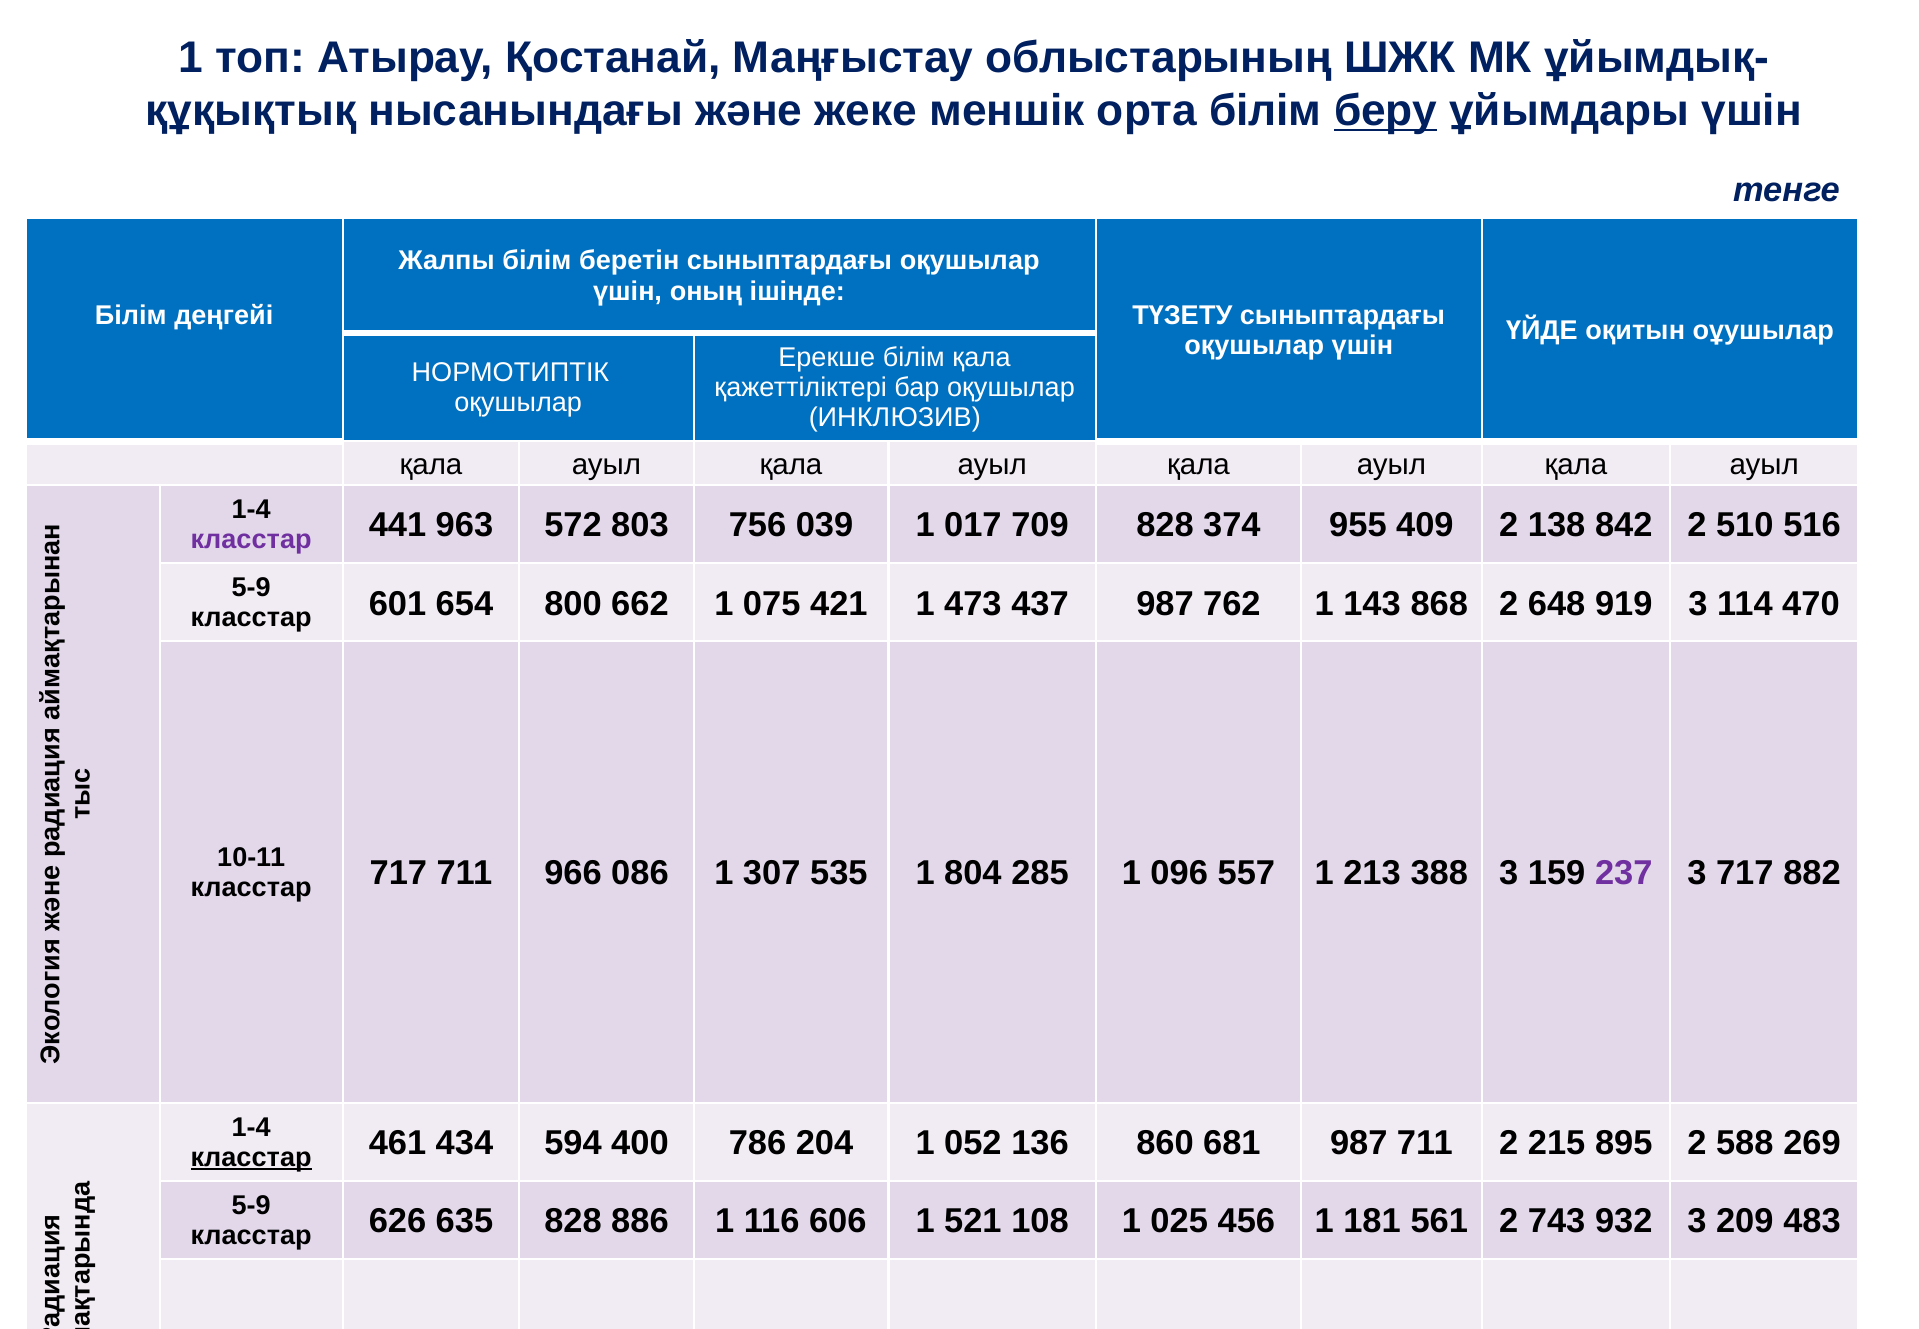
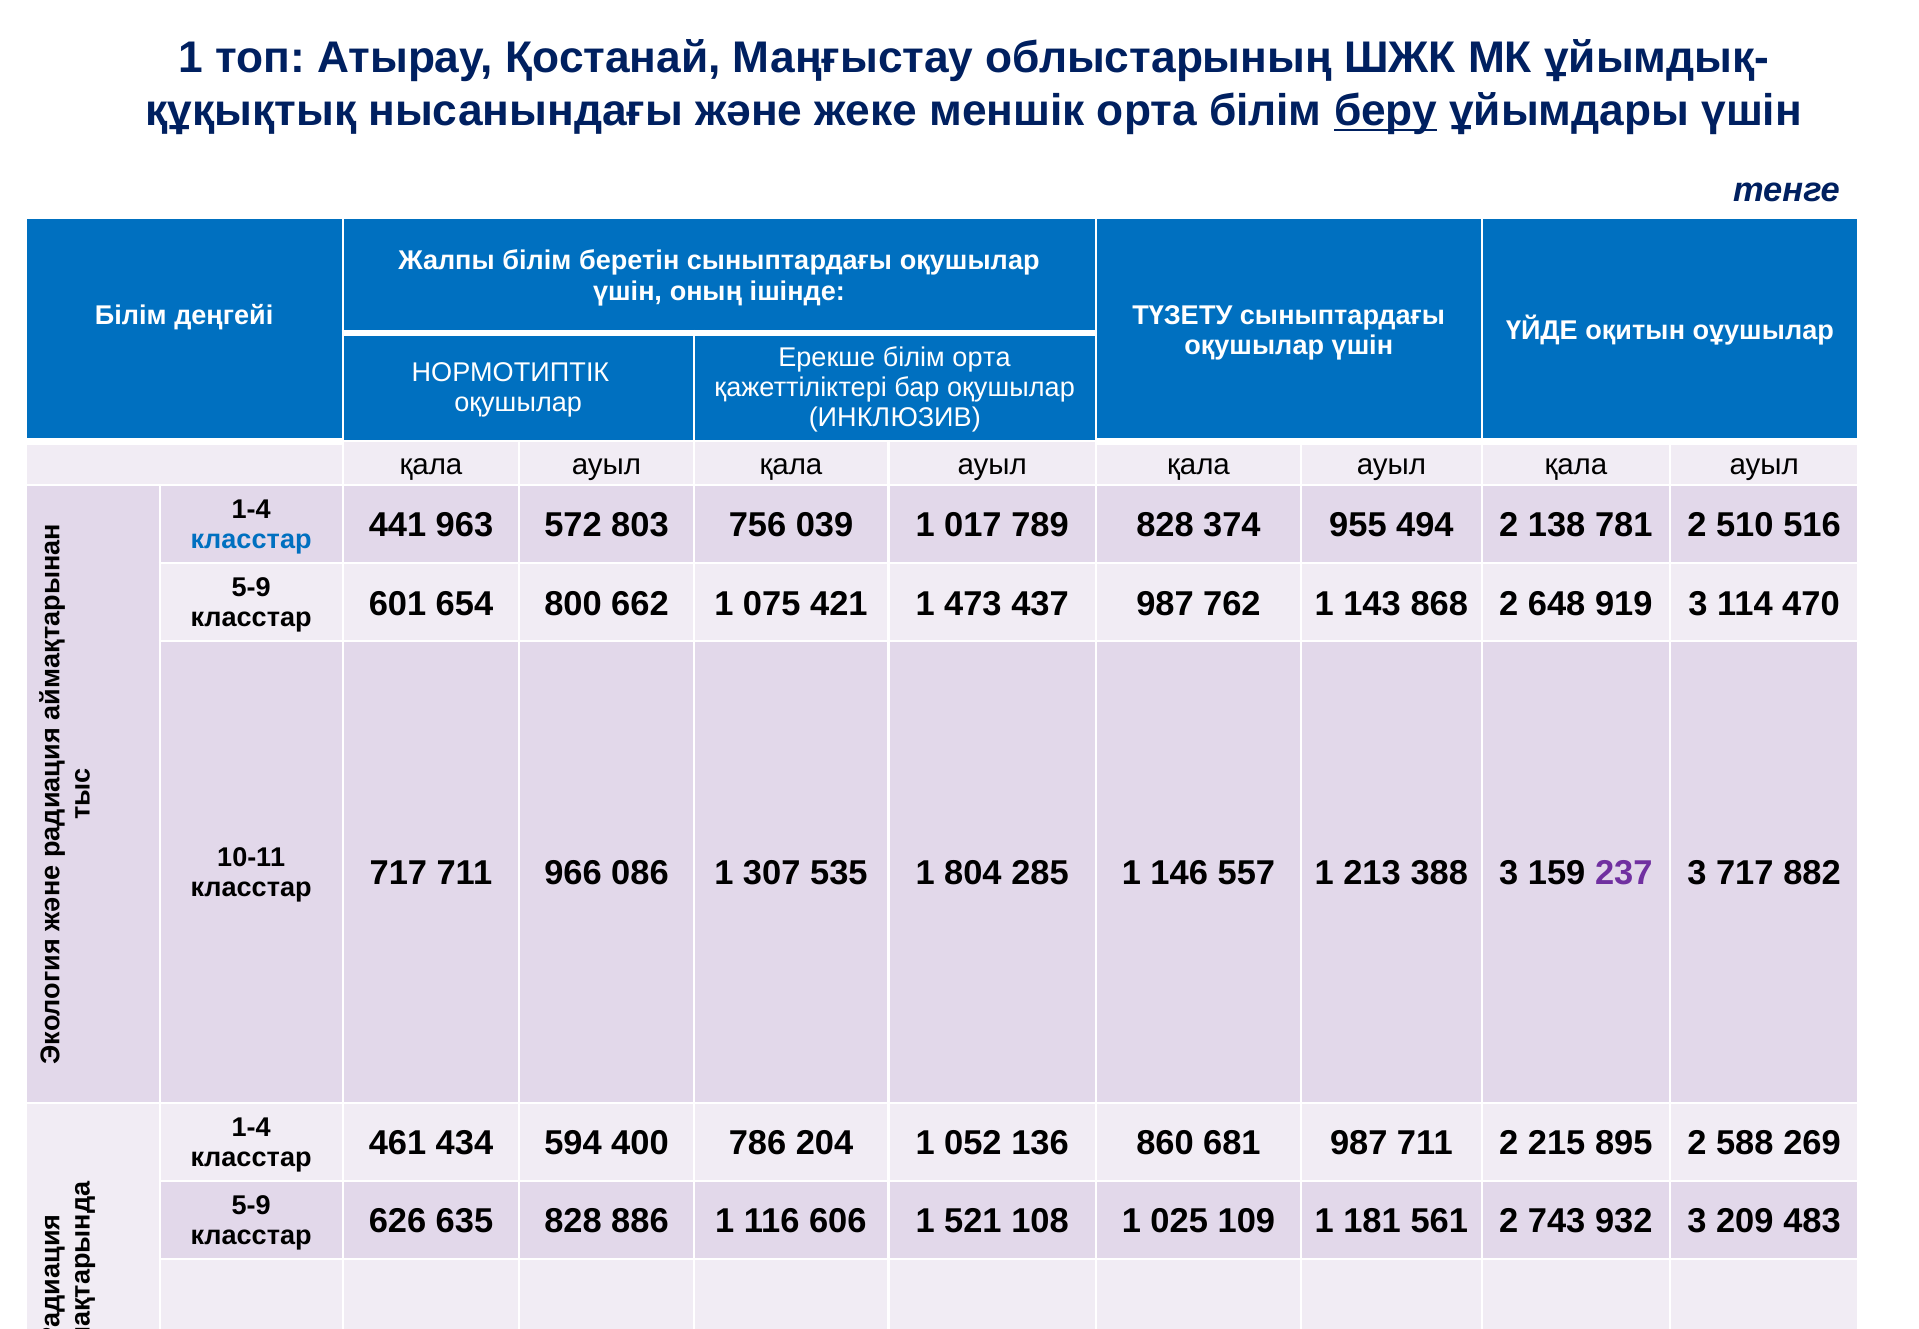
білім қала: қала -> орта
класстар at (251, 540) colour: purple -> blue
709: 709 -> 789
409: 409 -> 494
842: 842 -> 781
096: 096 -> 146
класстар at (251, 1157) underline: present -> none
456: 456 -> 109
